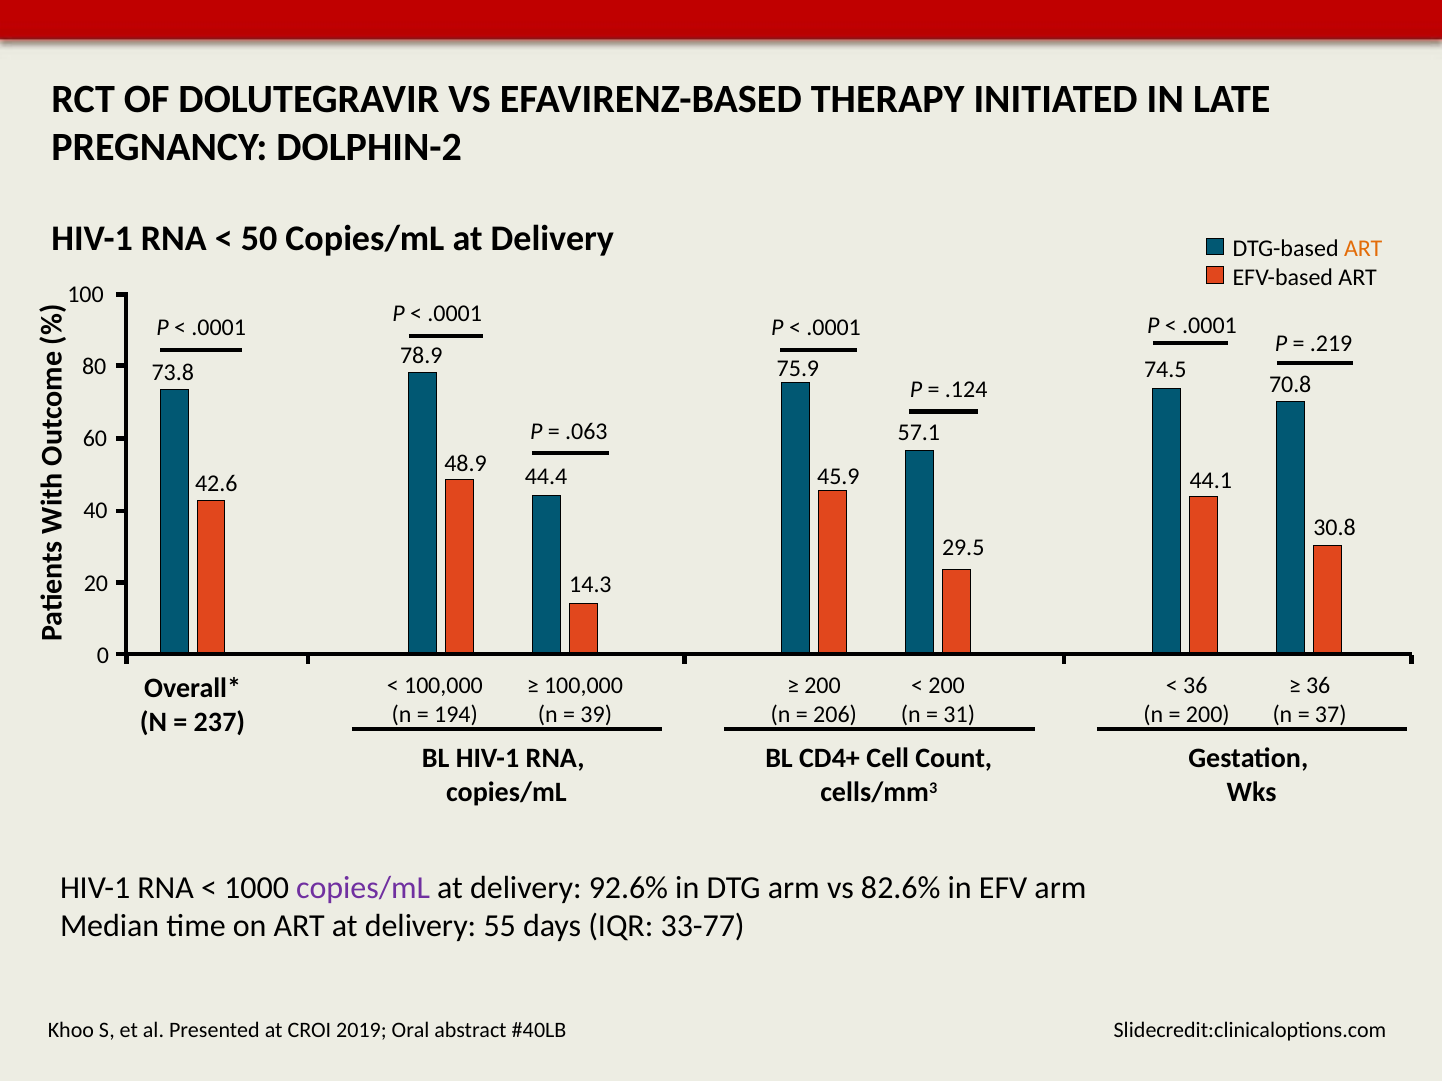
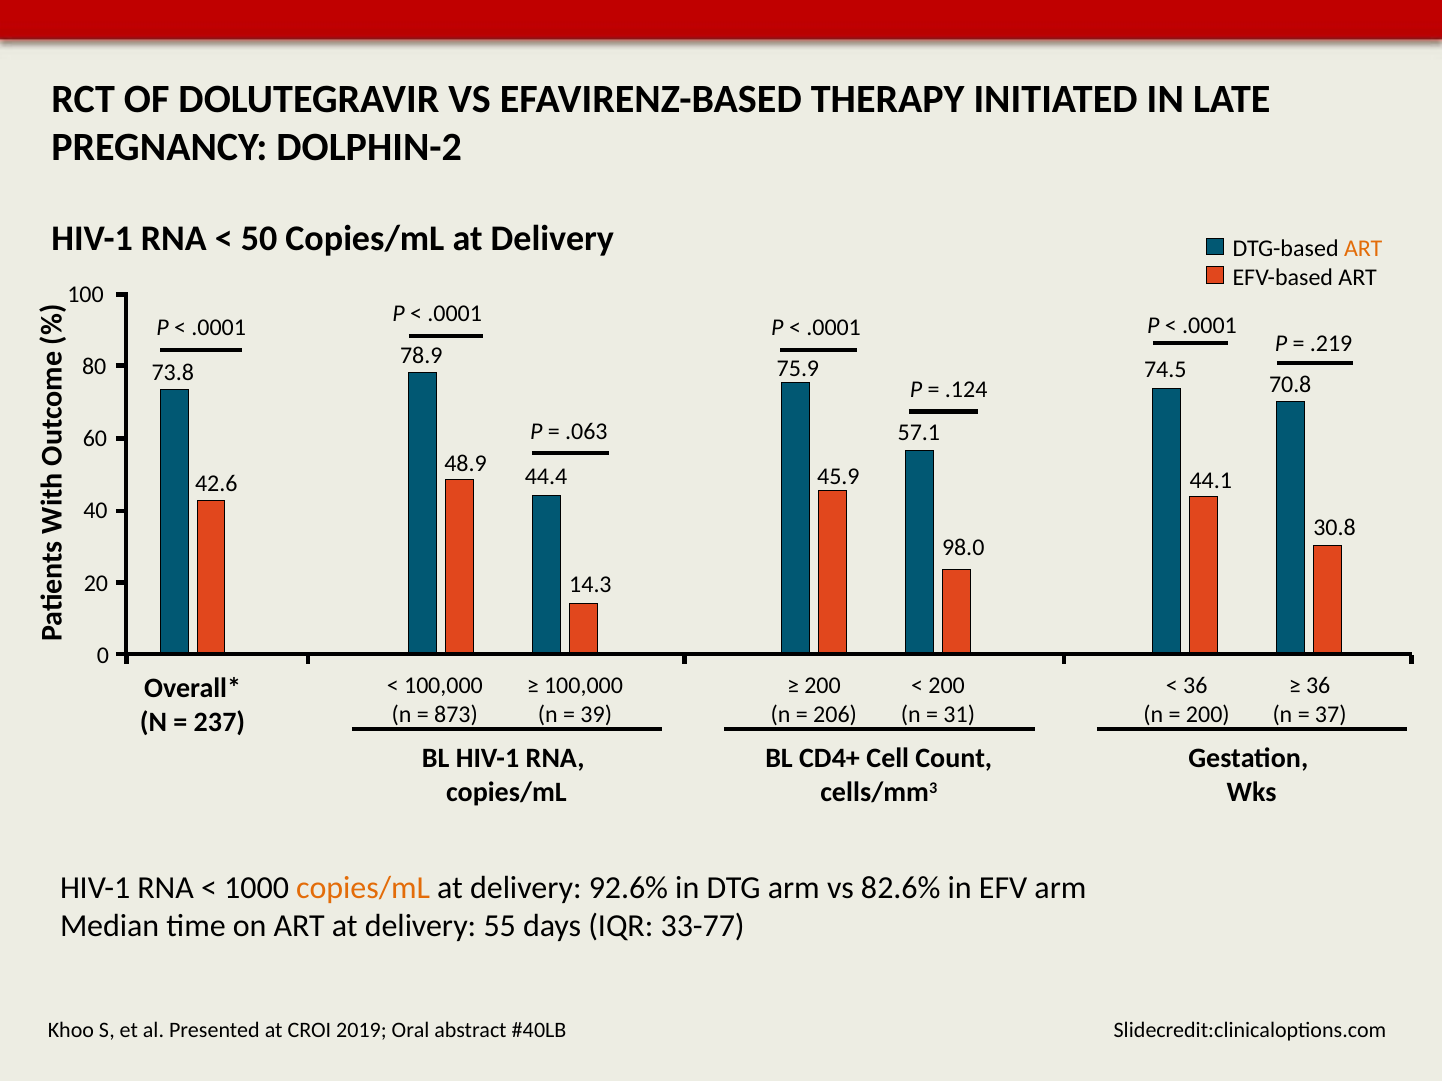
29.5: 29.5 -> 98.0
194: 194 -> 873
copies/mL at (363, 888) colour: purple -> orange
